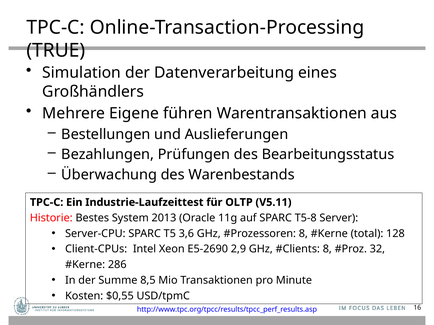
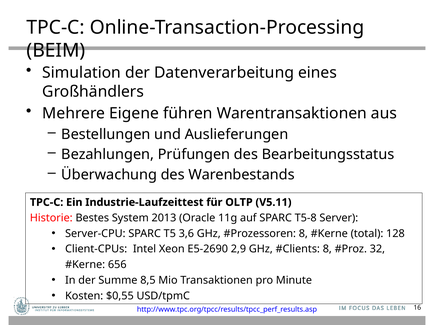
TRUE: TRUE -> BEIM
286: 286 -> 656
